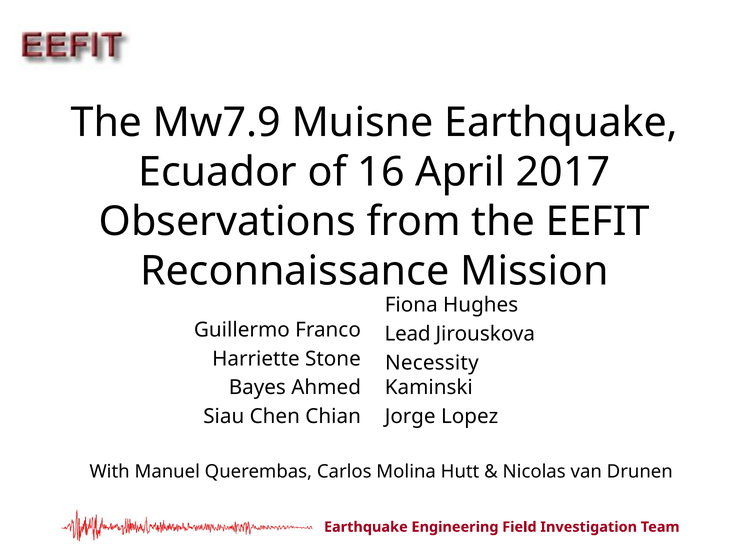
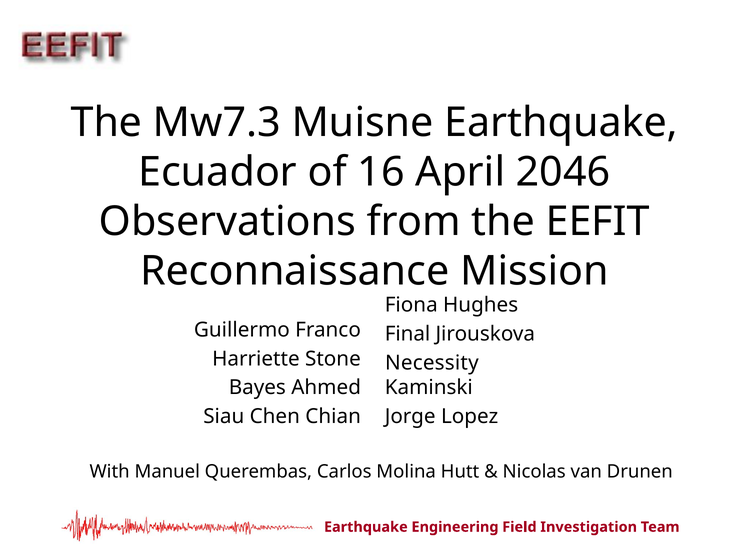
Mw7.9: Mw7.9 -> Mw7.3
2017: 2017 -> 2046
Lead: Lead -> Final
